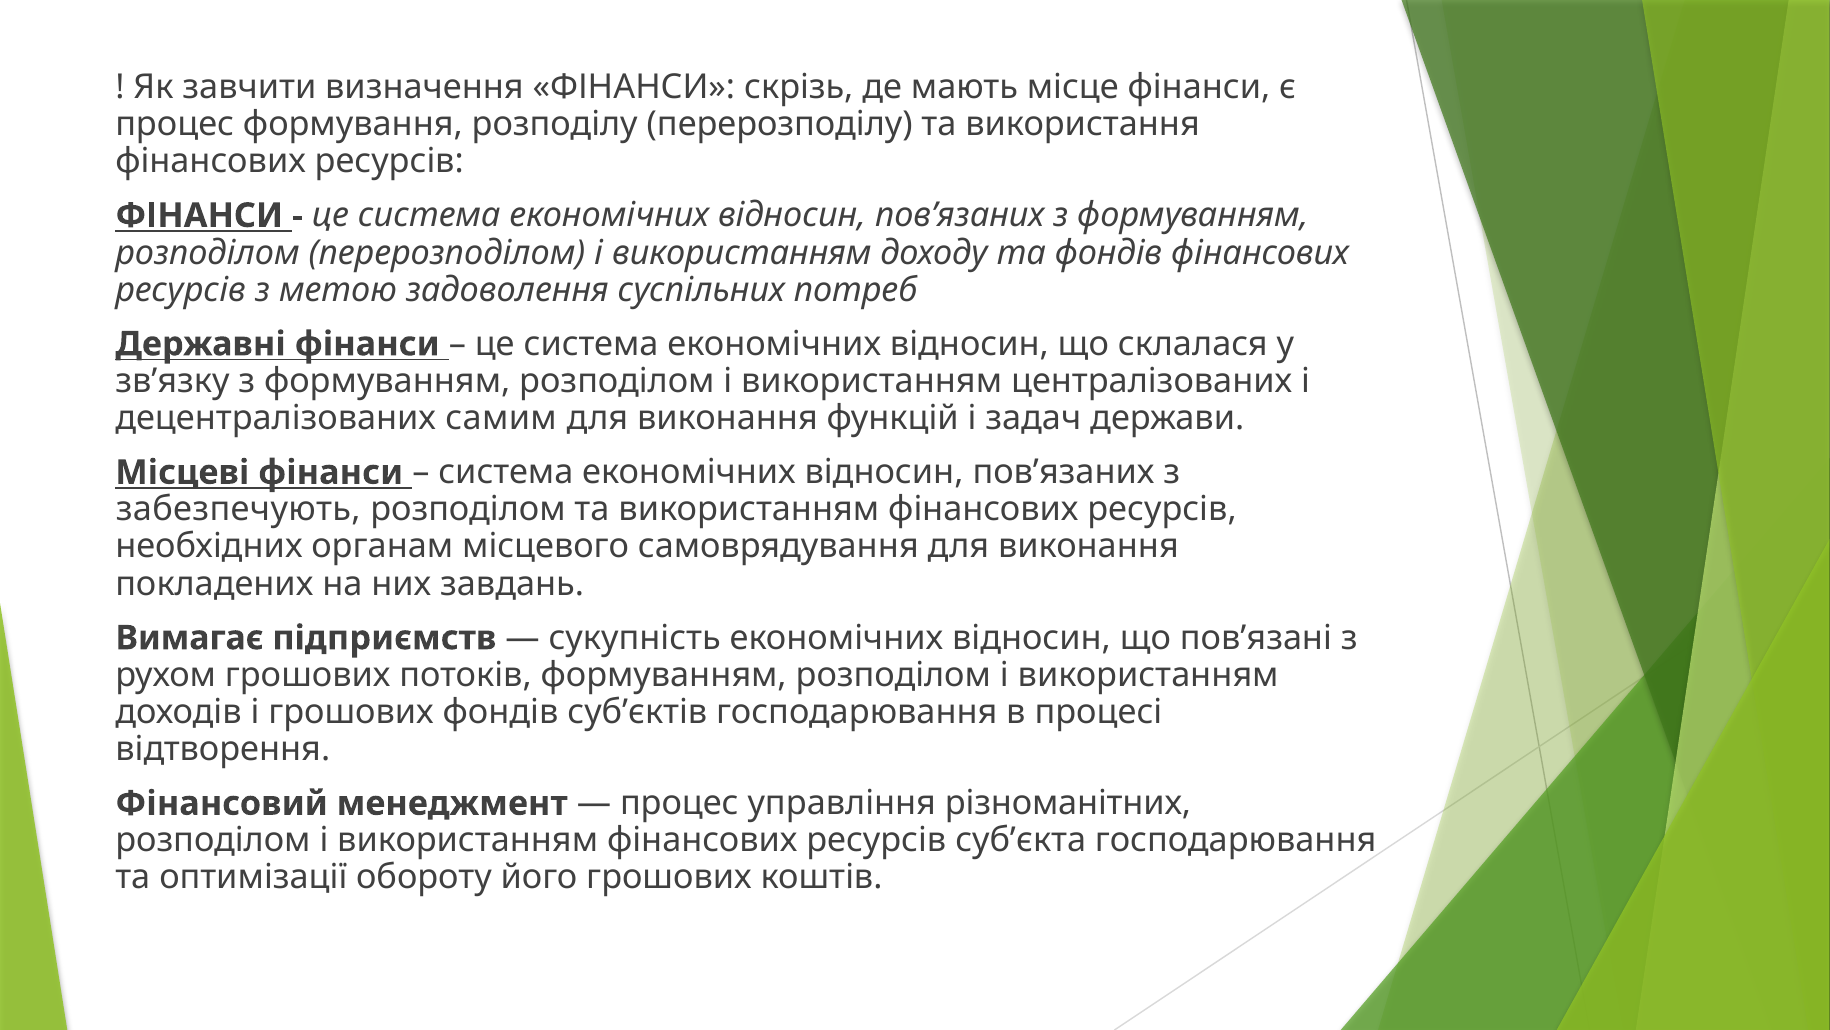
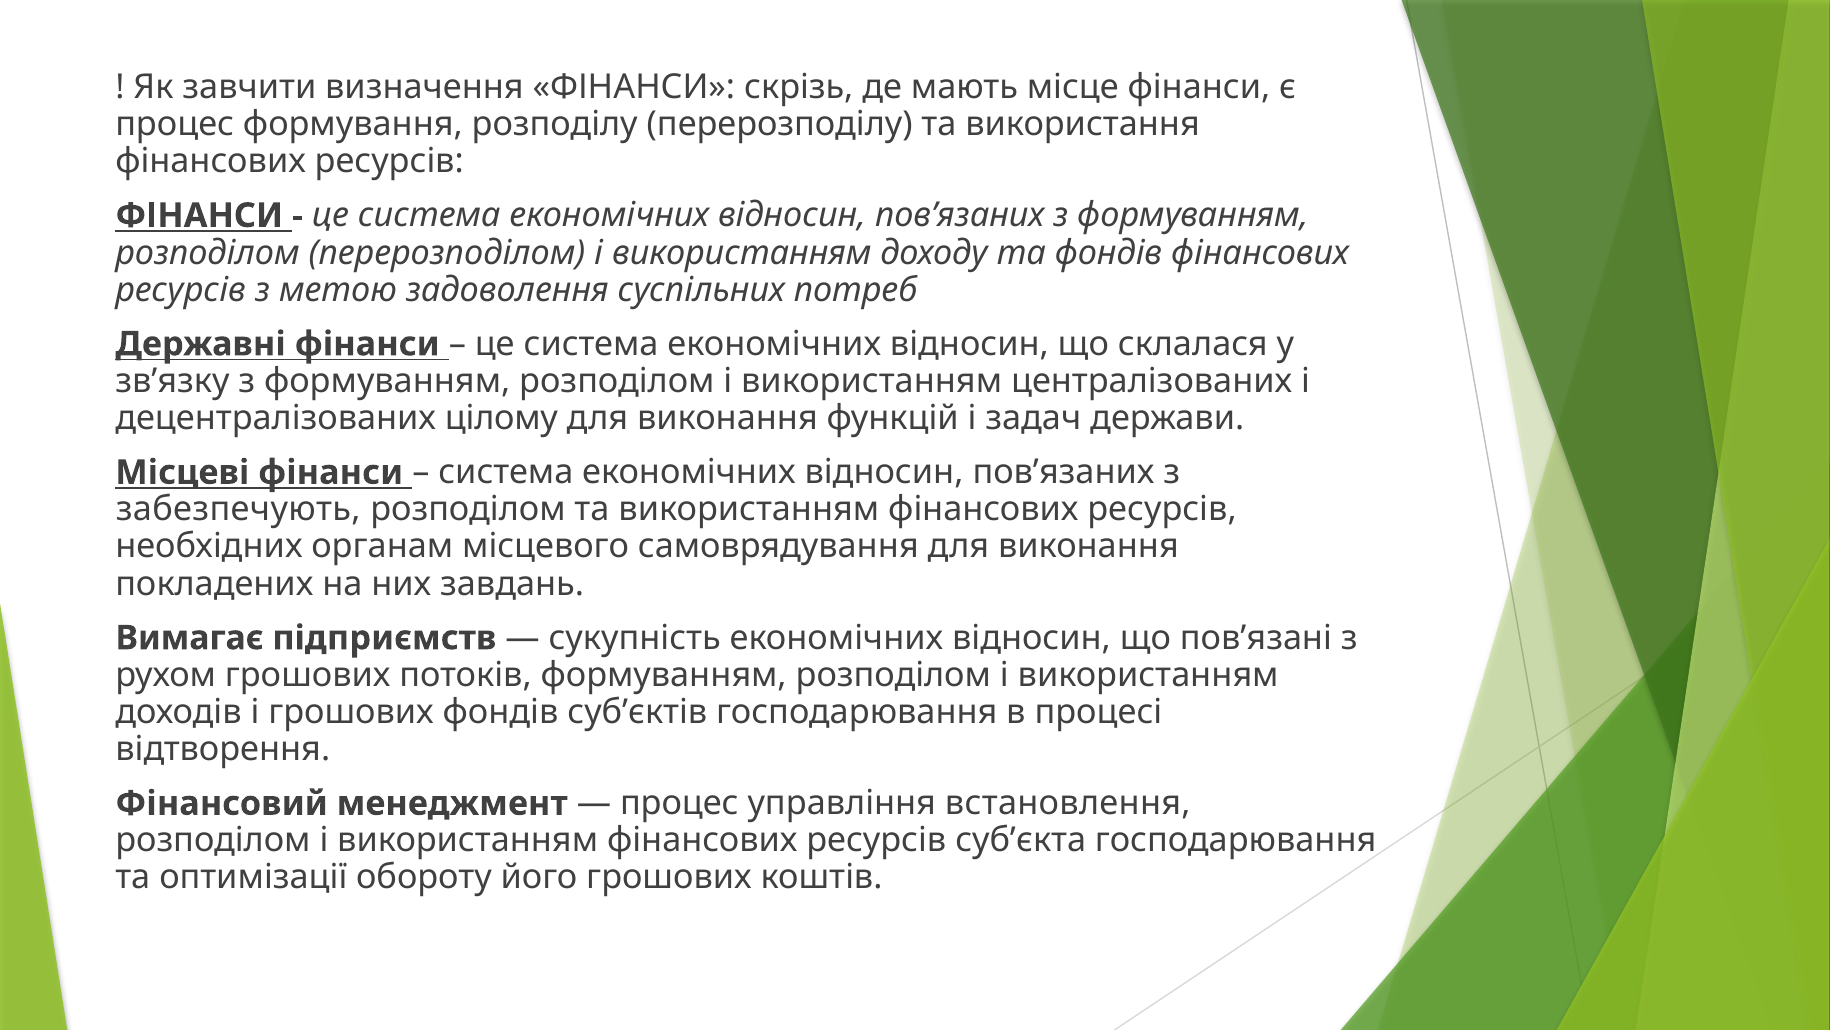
самим: самим -> цілому
різноманітних: різноманітних -> встановлення
